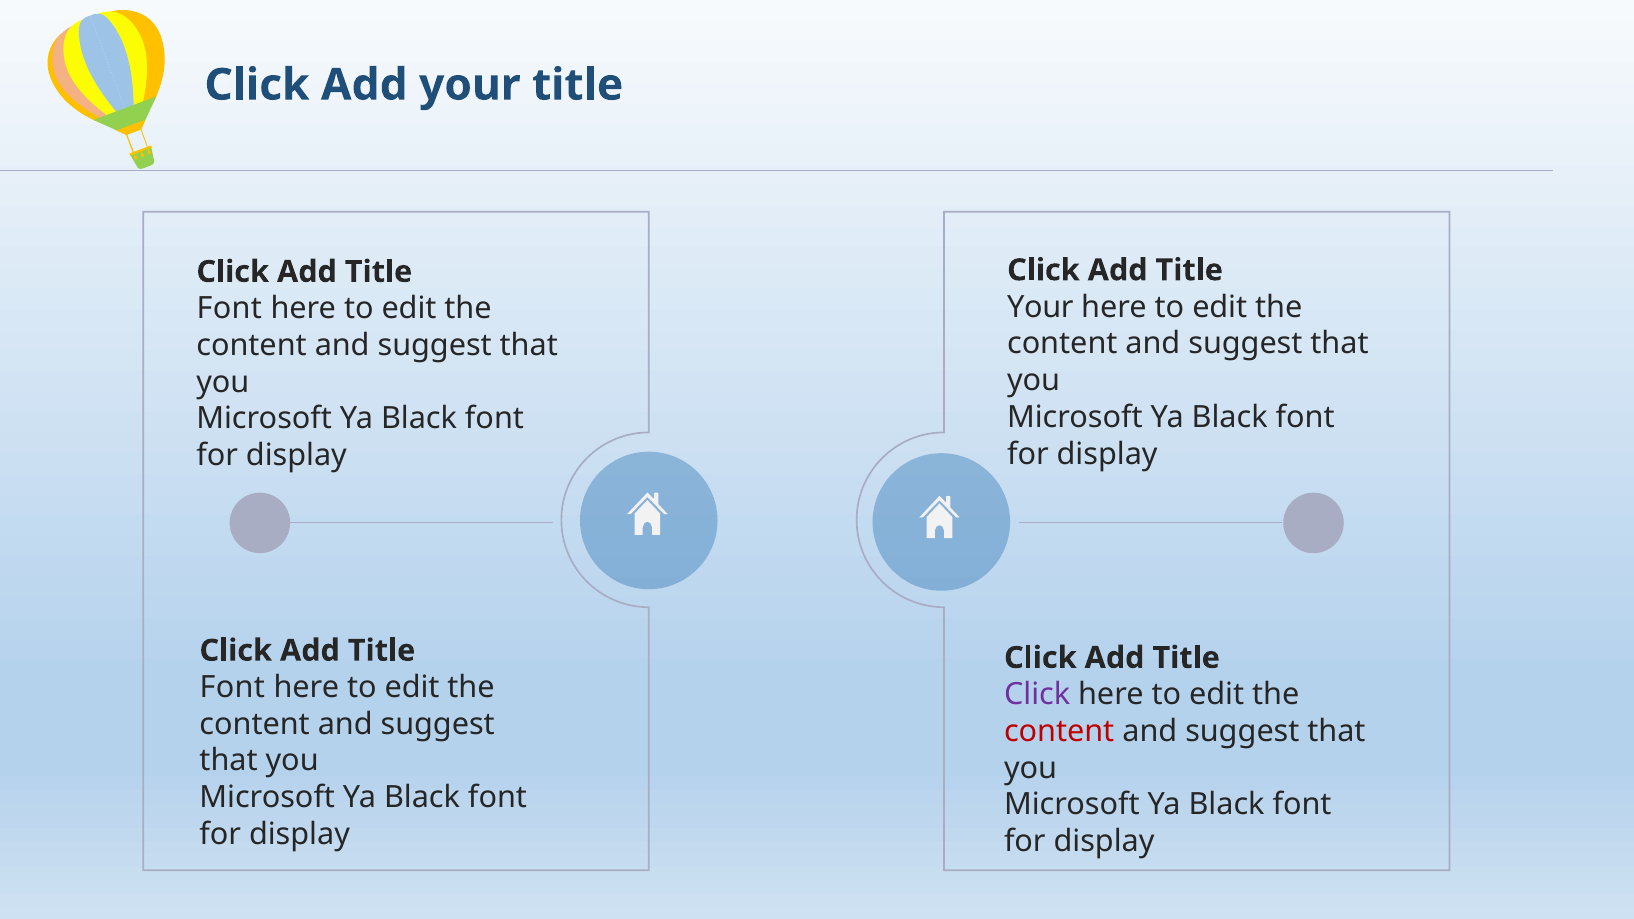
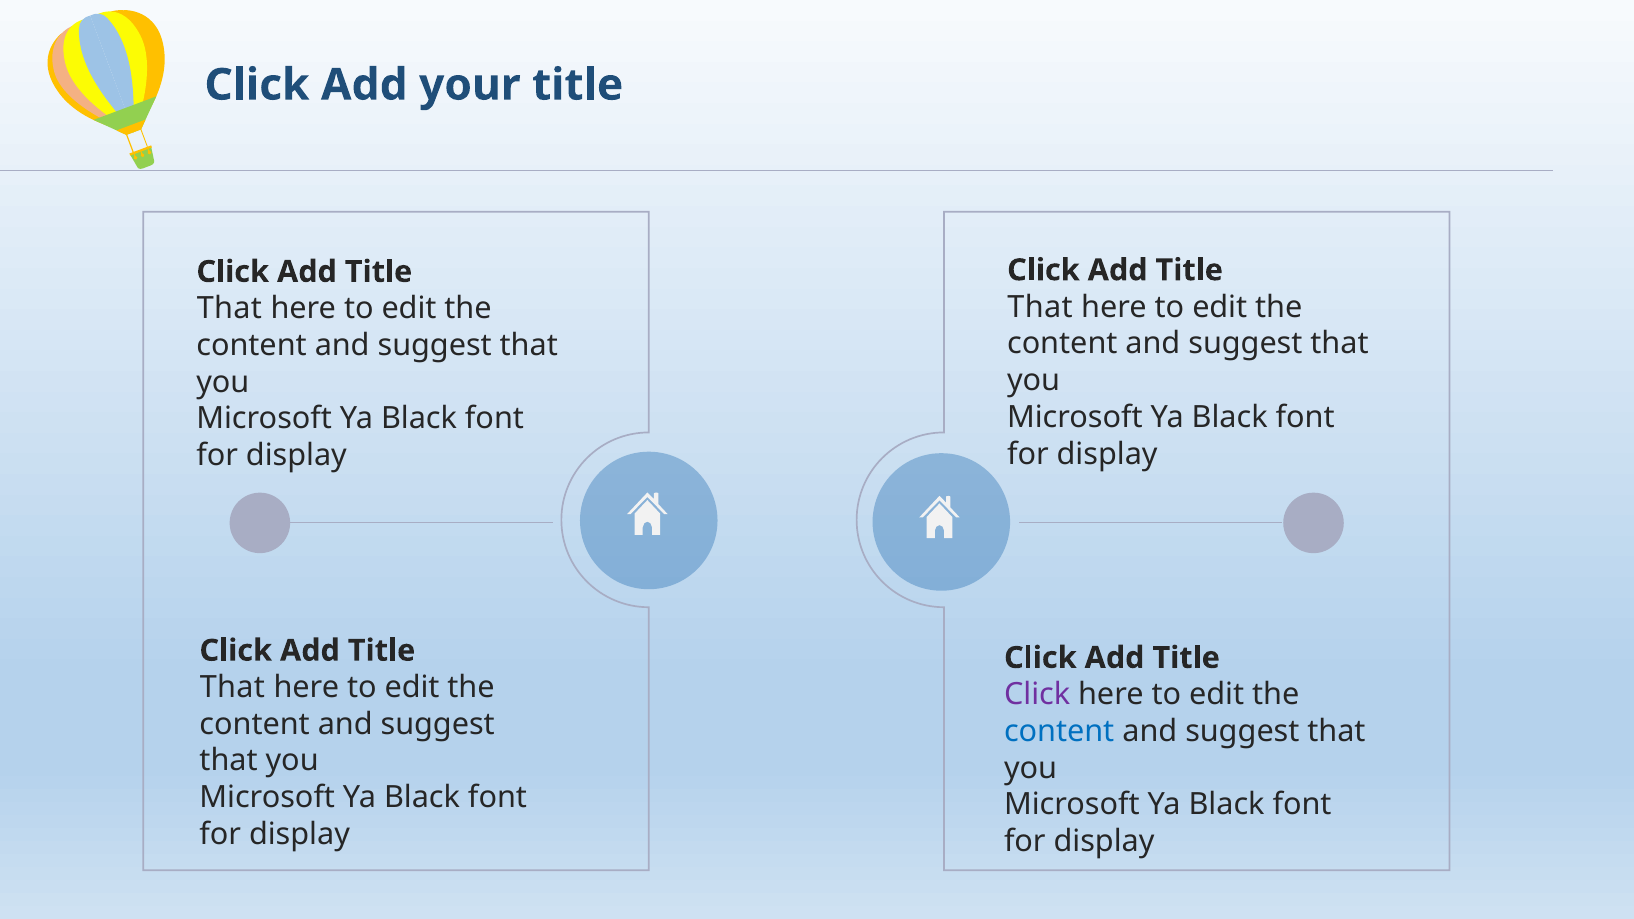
Your at (1040, 307): Your -> That
Font at (229, 309): Font -> That
Font at (232, 687): Font -> That
content at (1059, 731) colour: red -> blue
